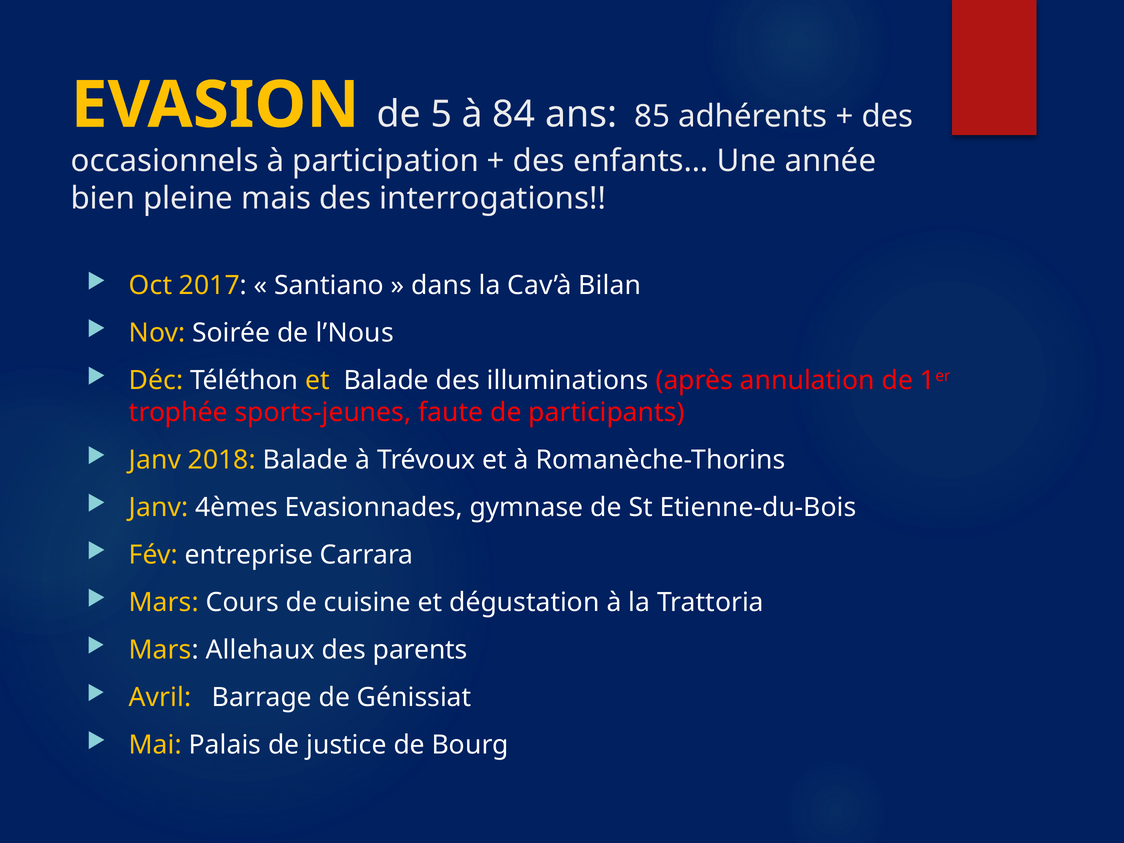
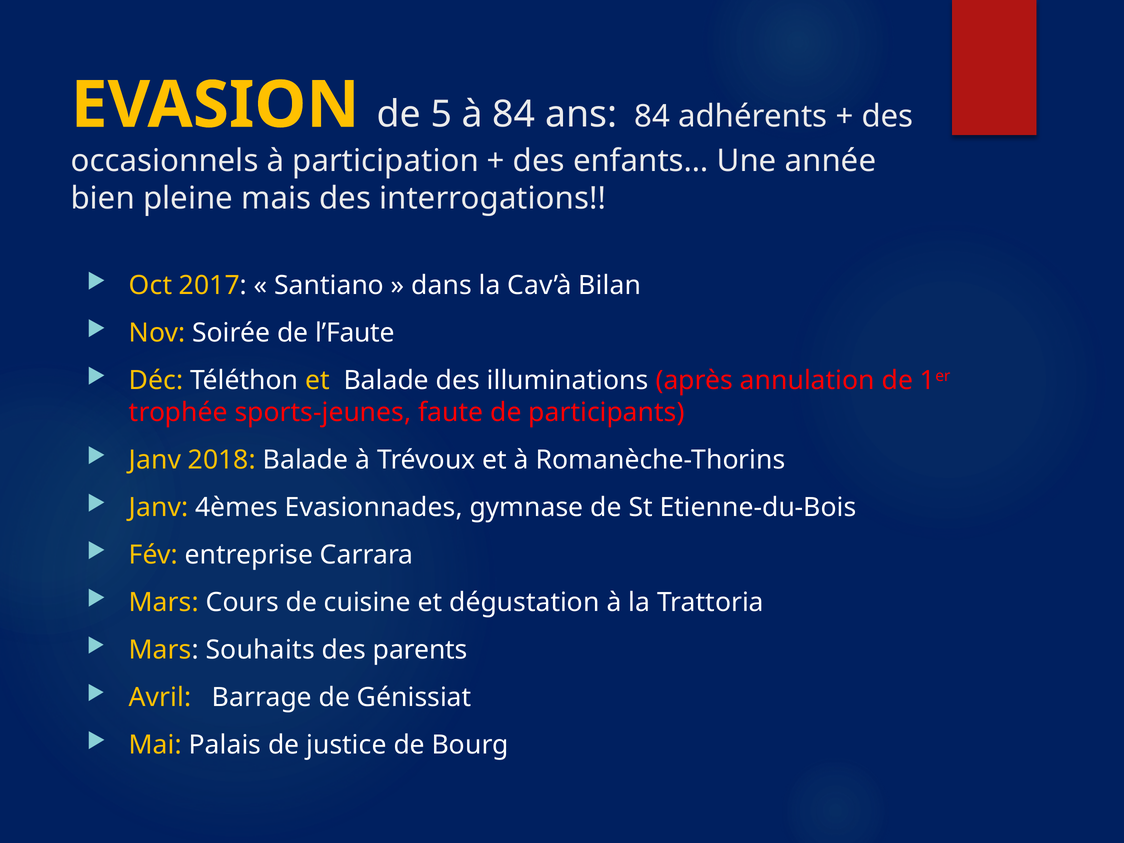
ans 85: 85 -> 84
l’Nous: l’Nous -> l’Faute
Allehaux: Allehaux -> Souhaits
